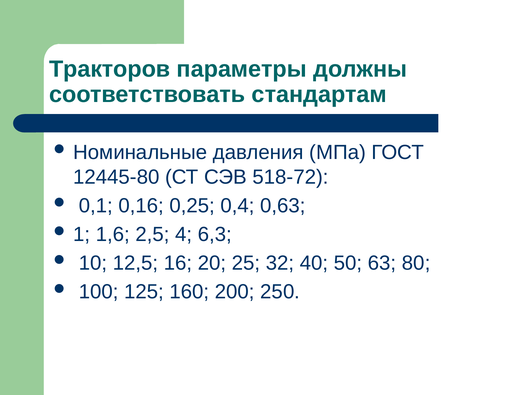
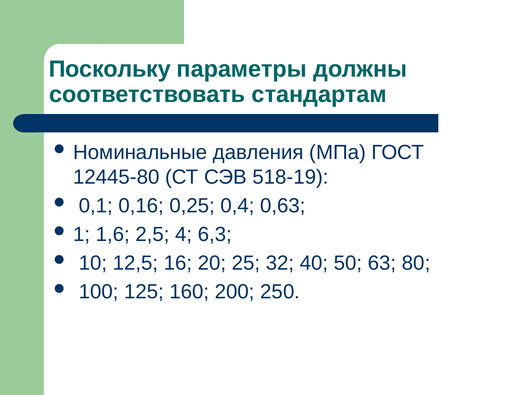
Тракторов: Тракторов -> Поскольку
518-72: 518-72 -> 518-19
